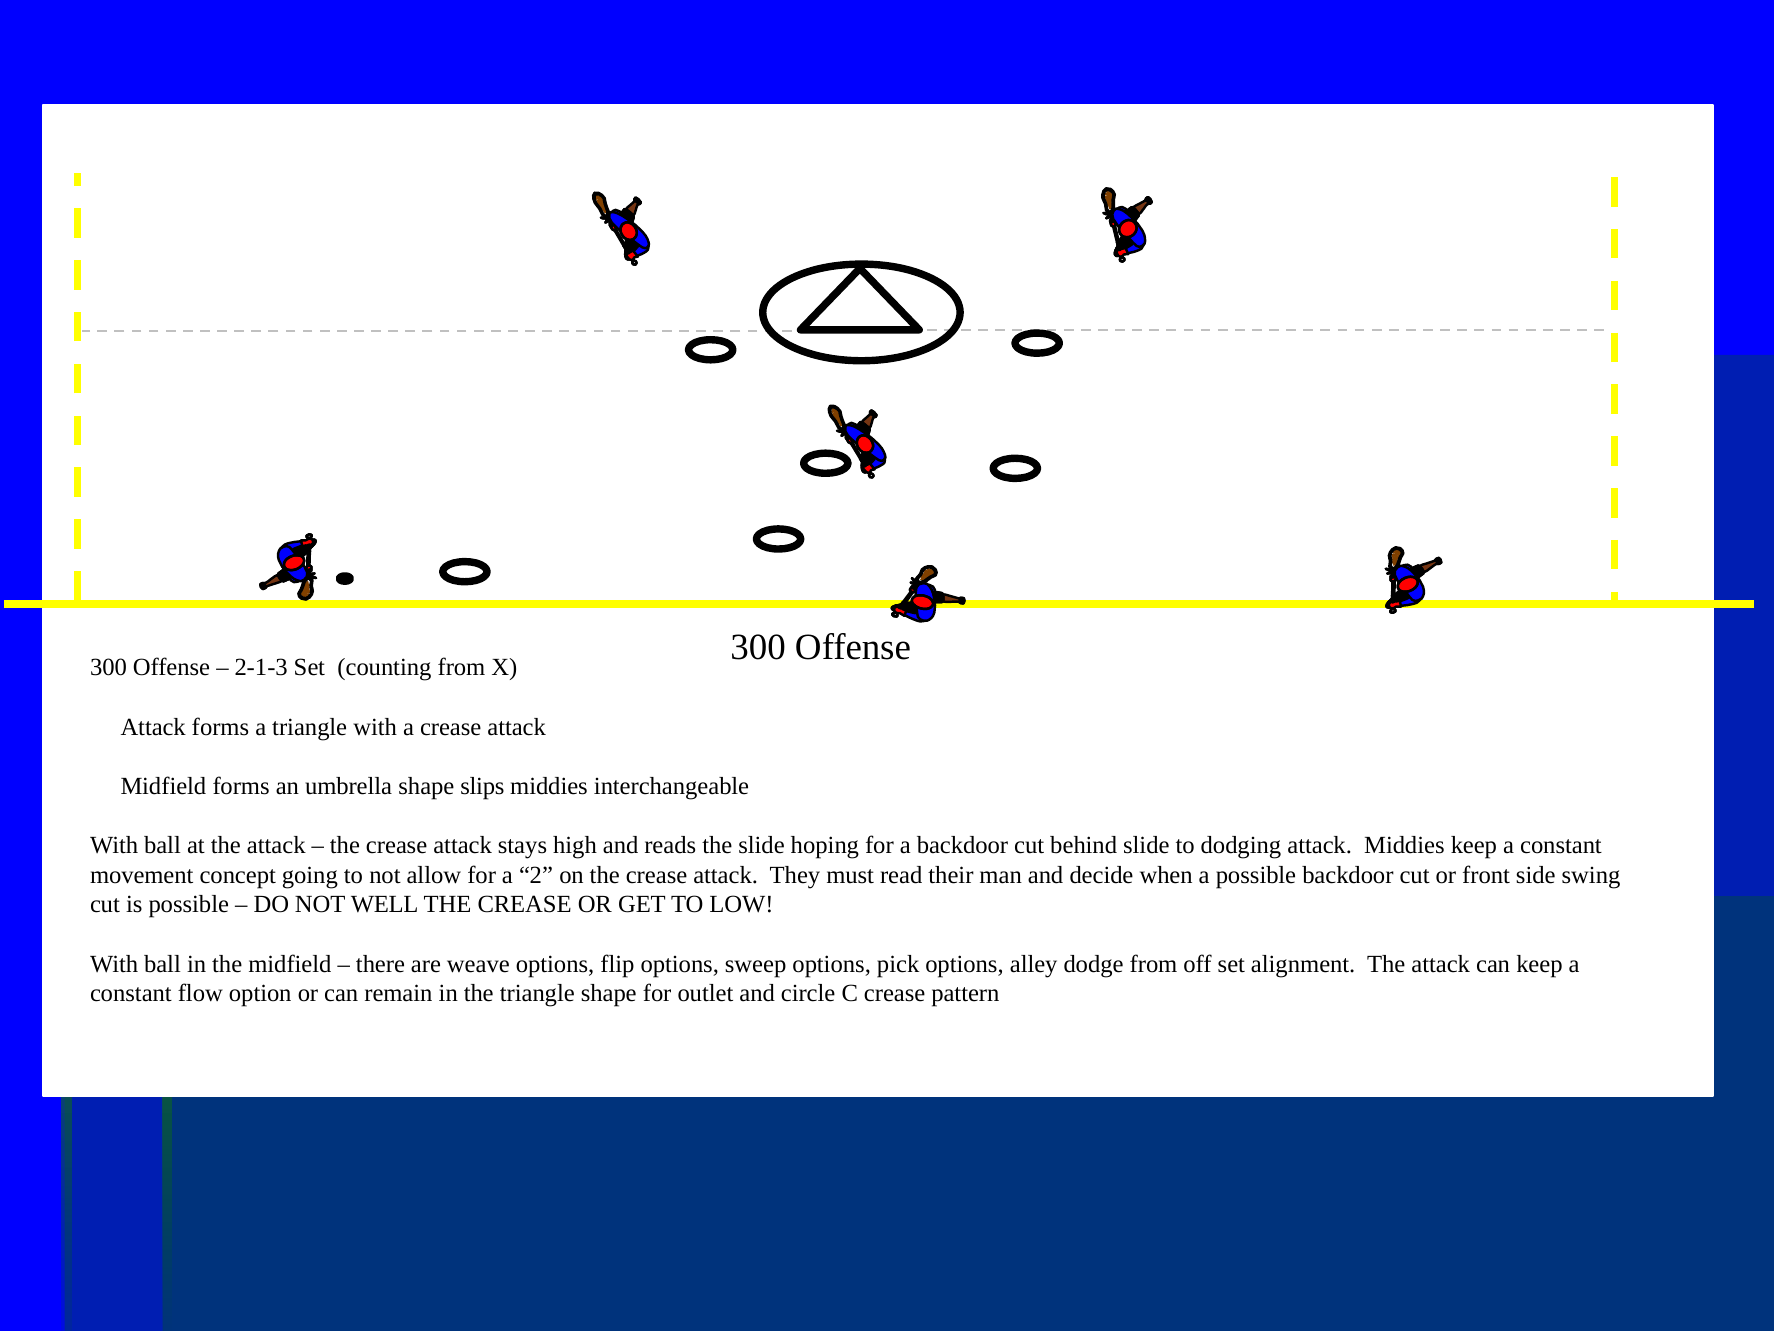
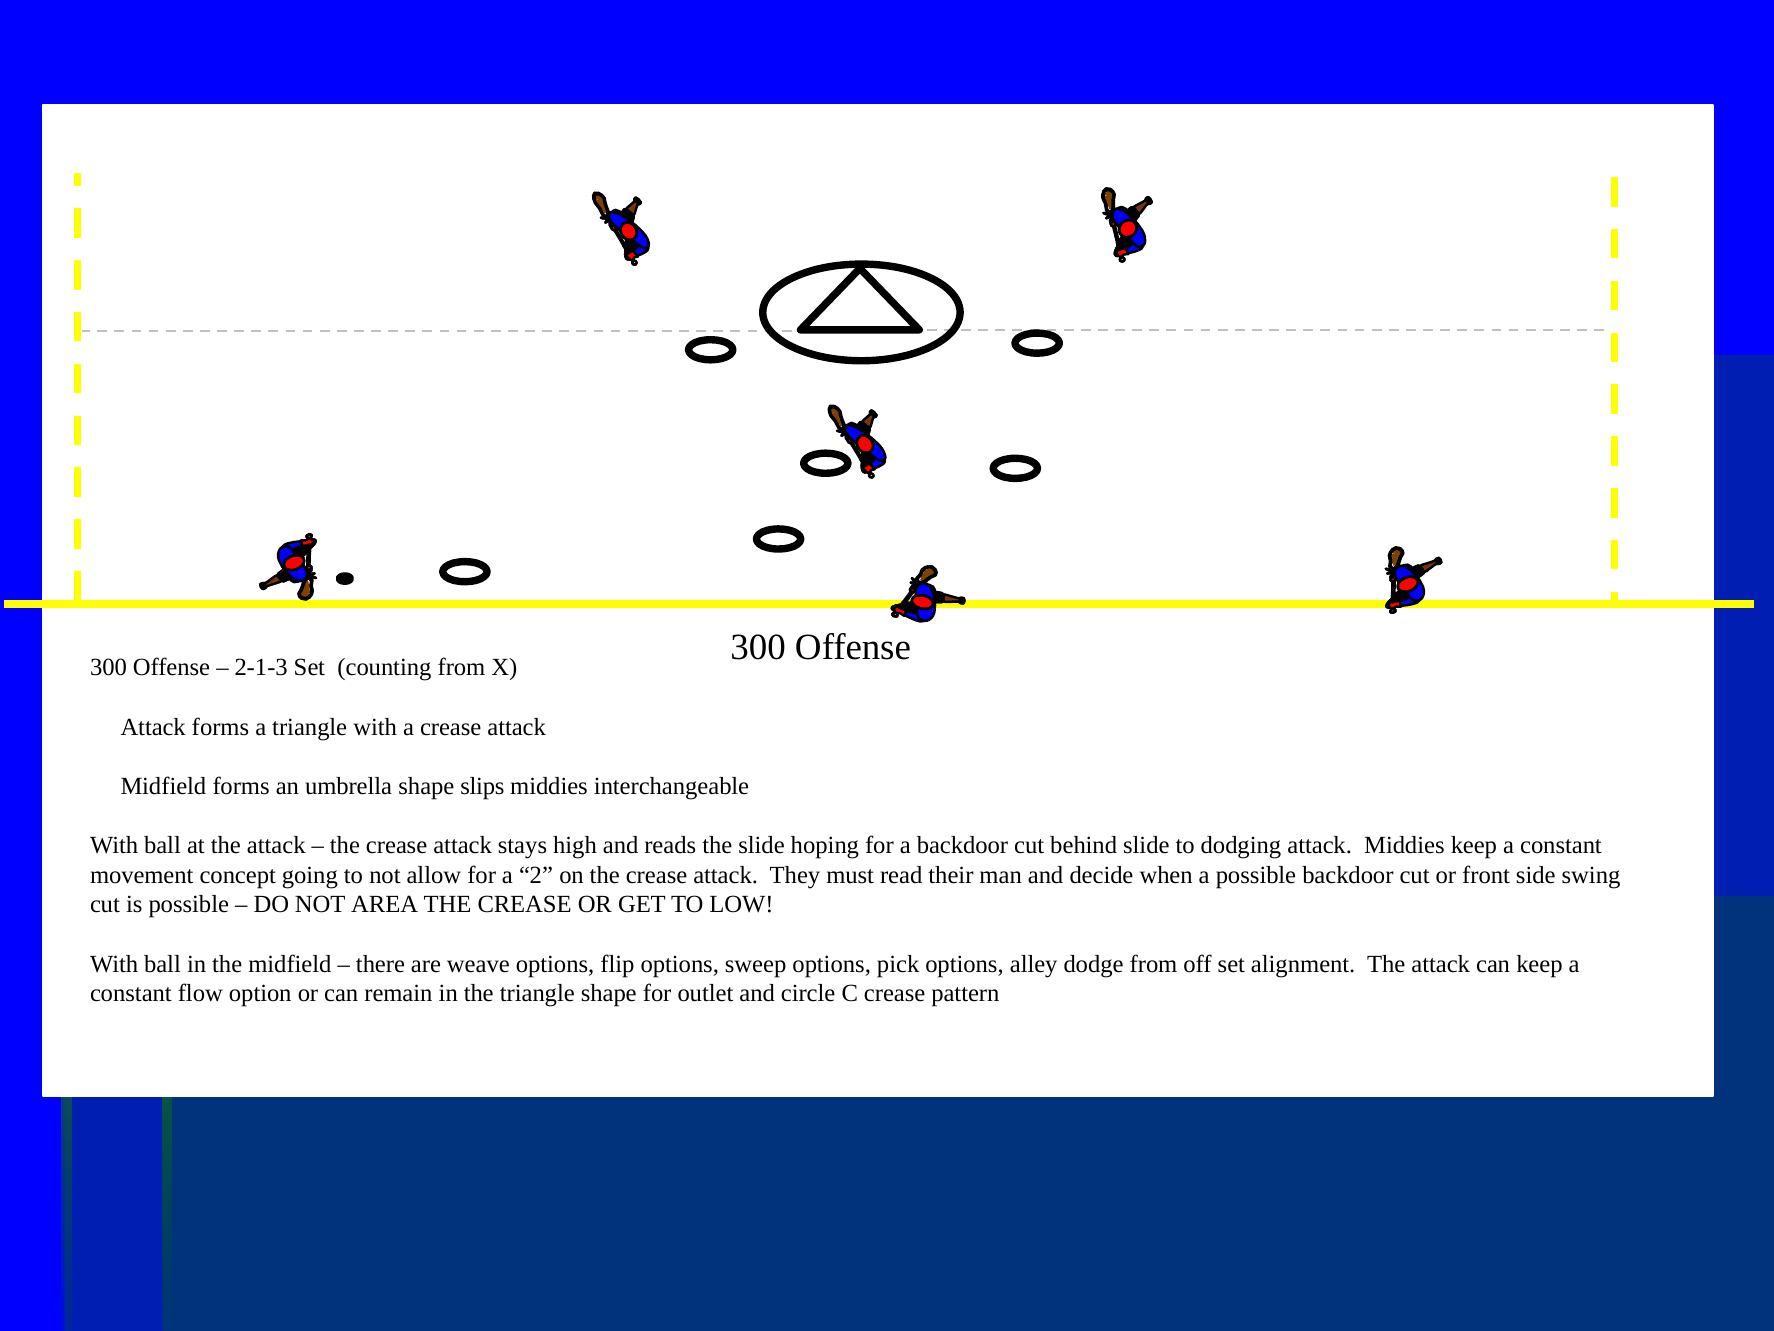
WELL: WELL -> AREA
